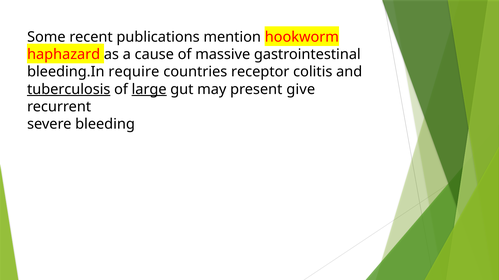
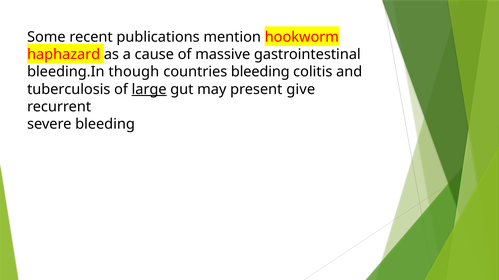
require: require -> though
countries receptor: receptor -> bleeding
tuberculosis underline: present -> none
